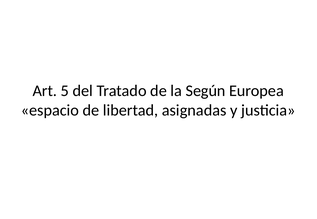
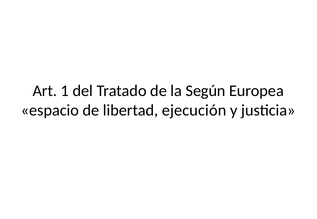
5: 5 -> 1
asignadas: asignadas -> ejecución
